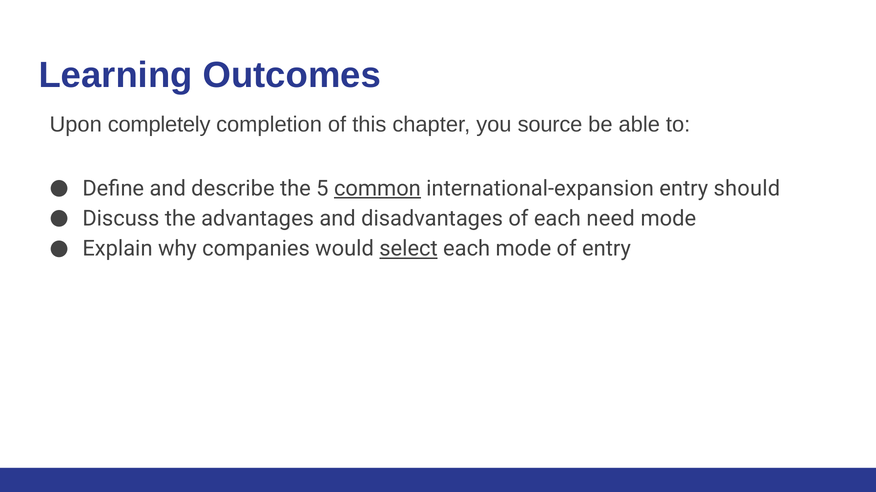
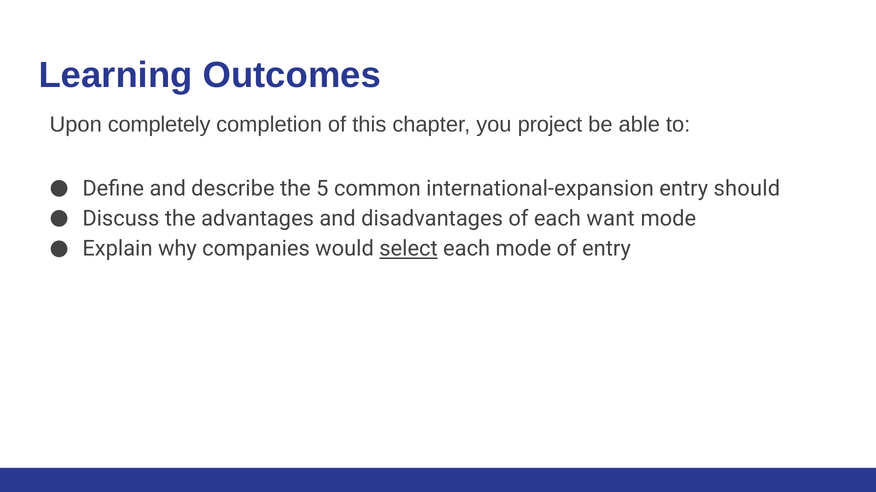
source: source -> project
common underline: present -> none
need: need -> want
